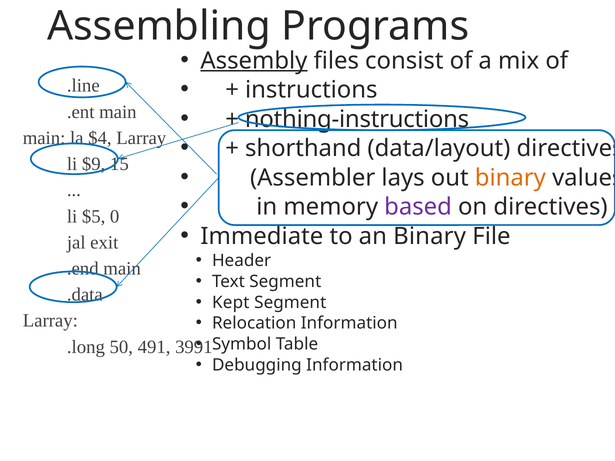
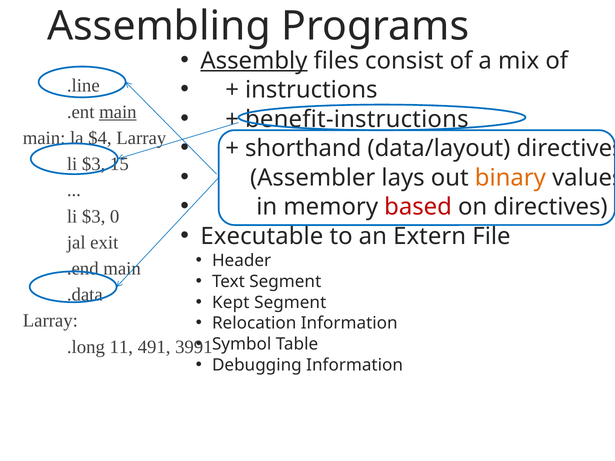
main at (118, 112) underline: none -> present
nothing-instructions: nothing-instructions -> benefit-instructions
$9 at (94, 164): $9 -> $3
based colour: purple -> red
$5 at (94, 216): $5 -> $3
Immediate: Immediate -> Executable
an Binary: Binary -> Extern
50: 50 -> 11
